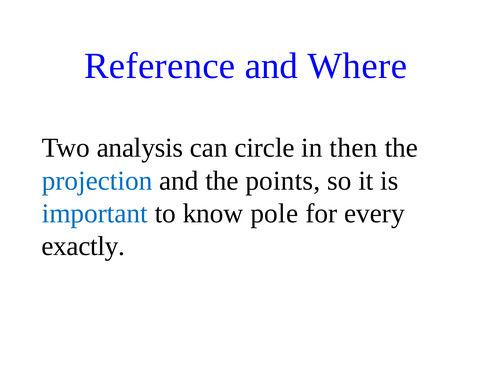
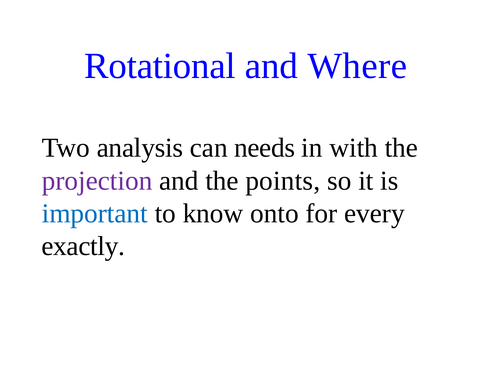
Reference: Reference -> Rotational
circle: circle -> needs
then: then -> with
projection colour: blue -> purple
pole: pole -> onto
